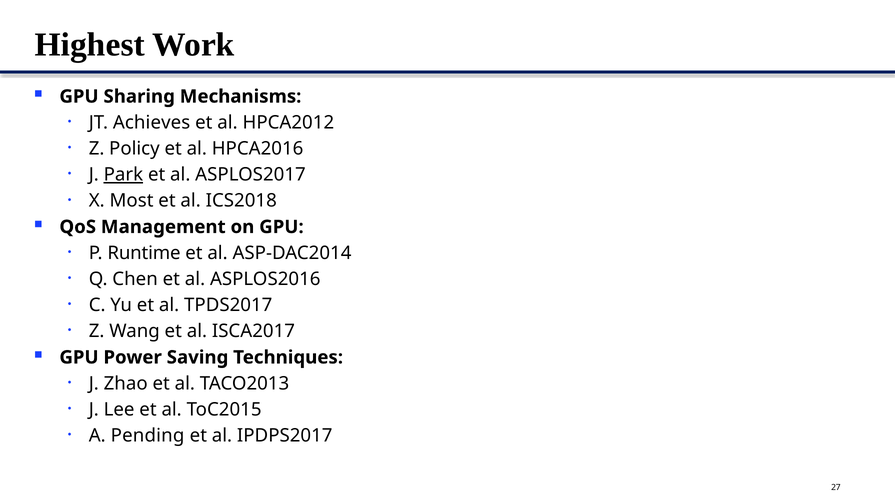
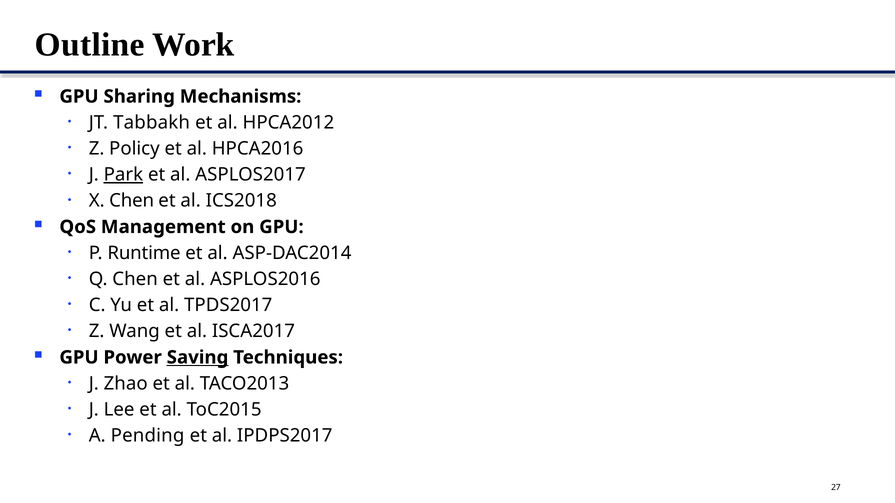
Highest: Highest -> Outline
Achieves: Achieves -> Tabbakh
X Most: Most -> Chen
Saving underline: none -> present
